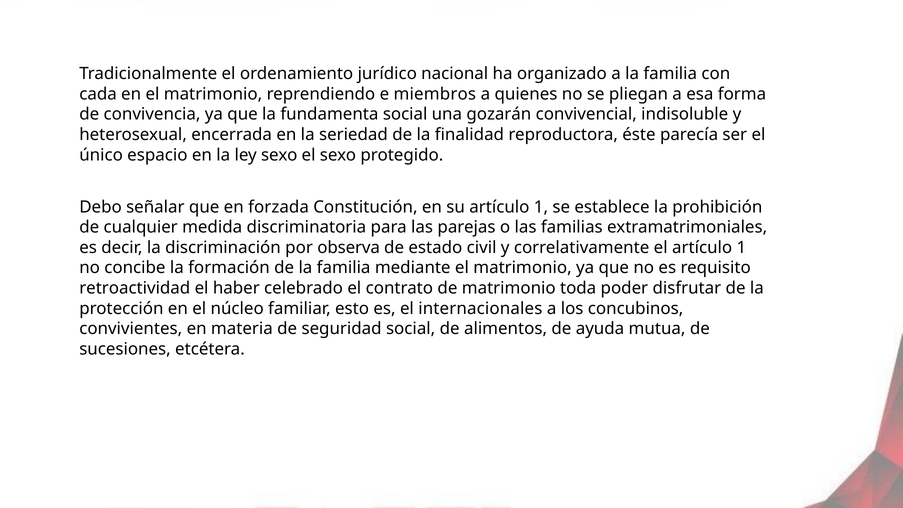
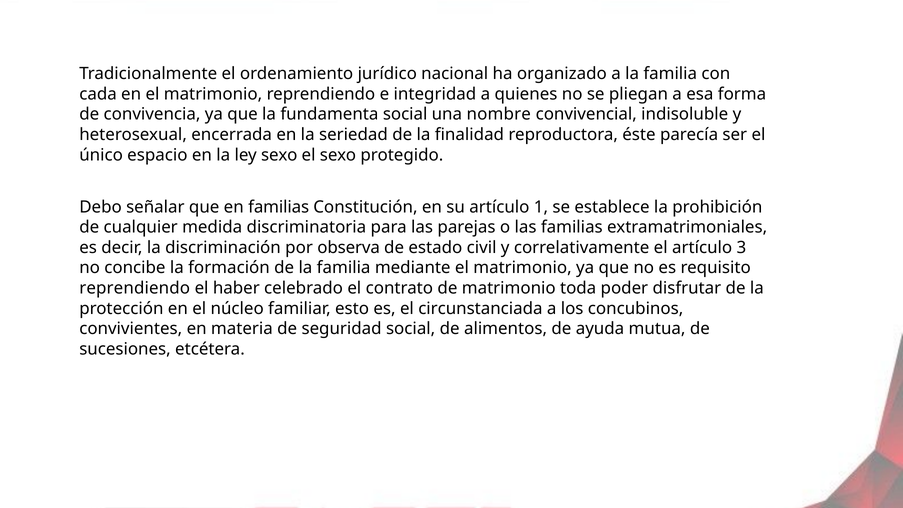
miembros: miembros -> integridad
gozarán: gozarán -> nombre
en forzada: forzada -> familias
el artículo 1: 1 -> 3
retroactividad at (135, 288): retroactividad -> reprendiendo
internacionales: internacionales -> circunstanciada
